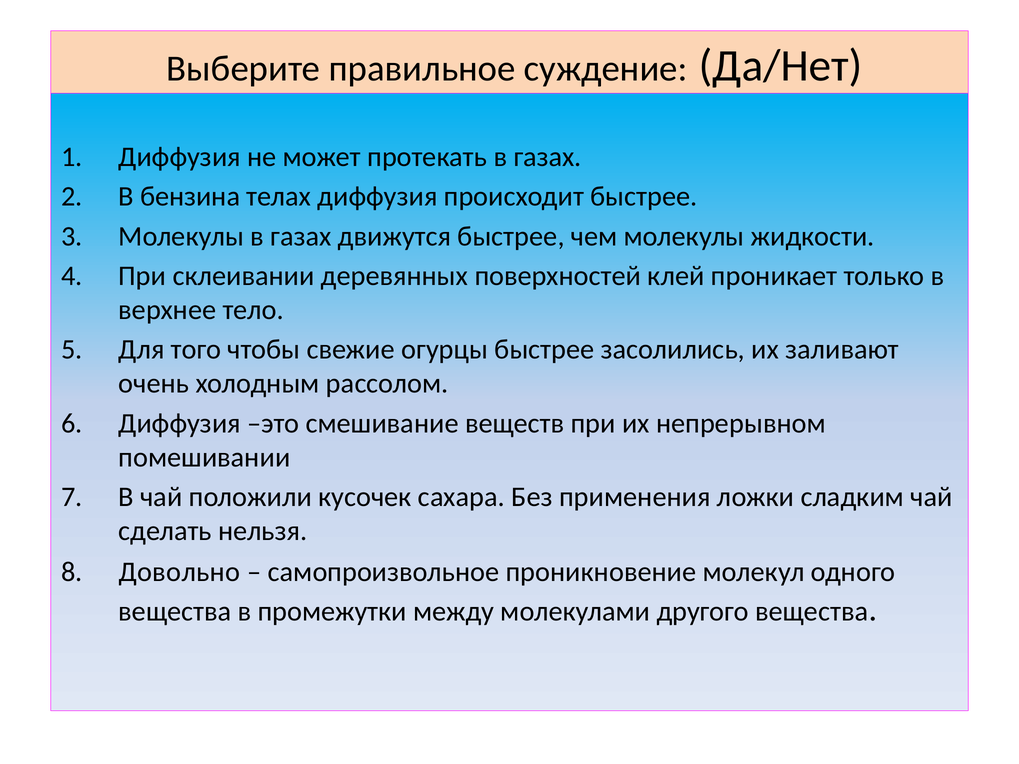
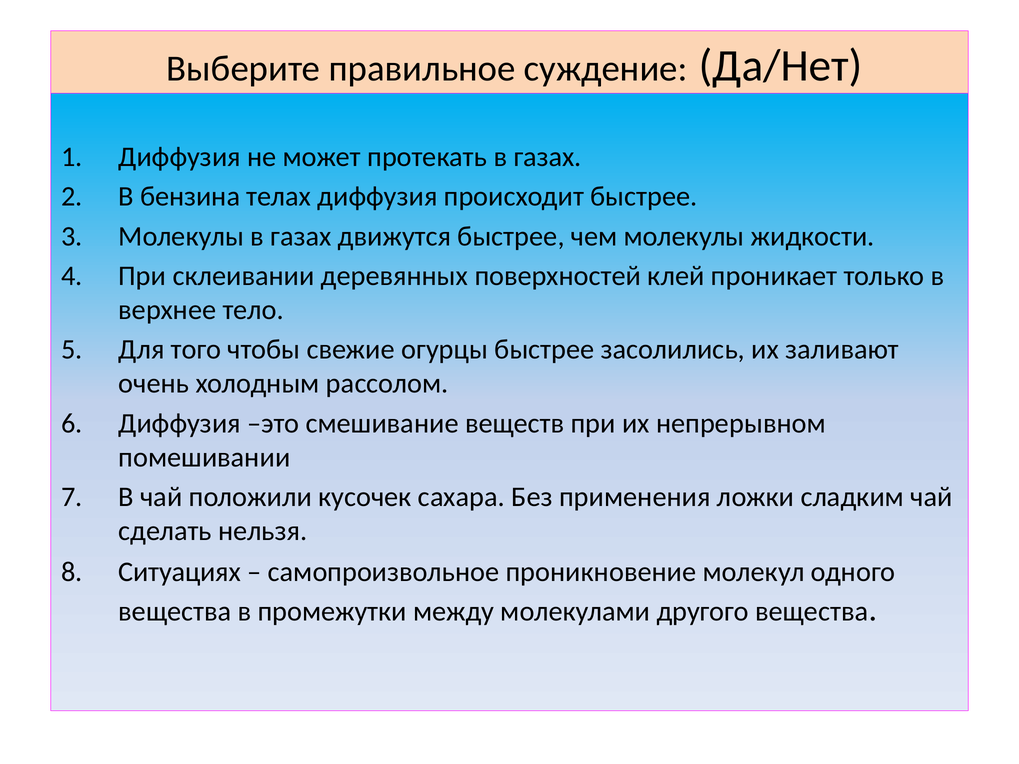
Довольно: Довольно -> Ситуациях
